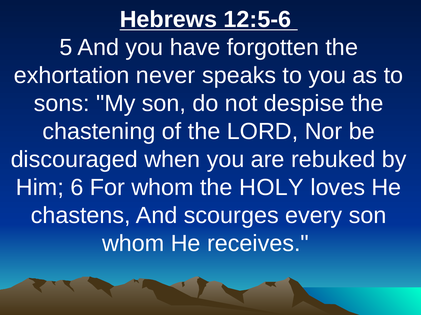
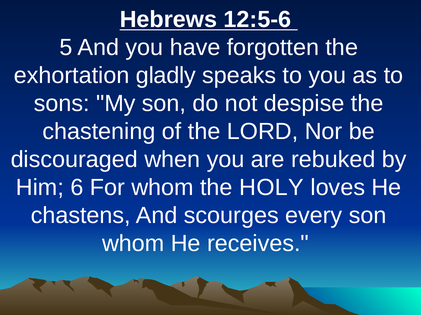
never: never -> gladly
